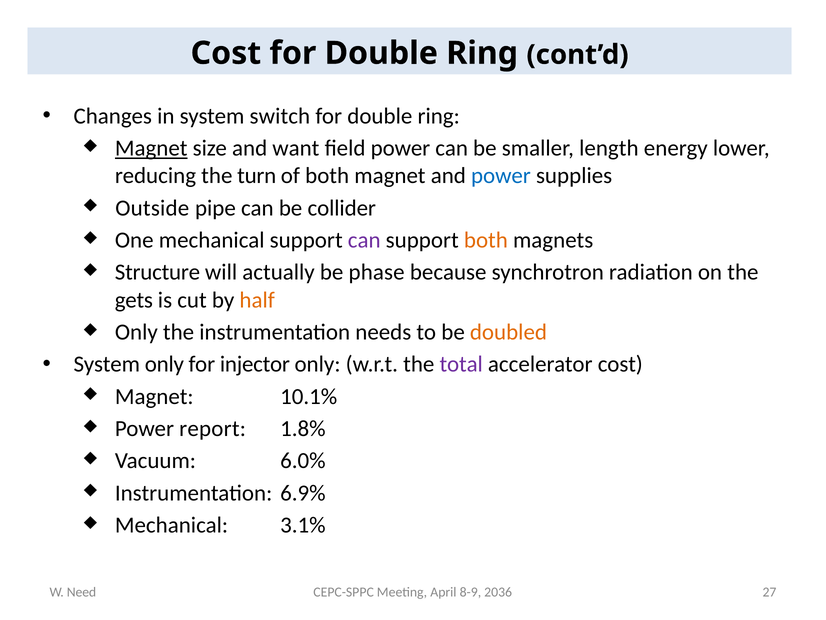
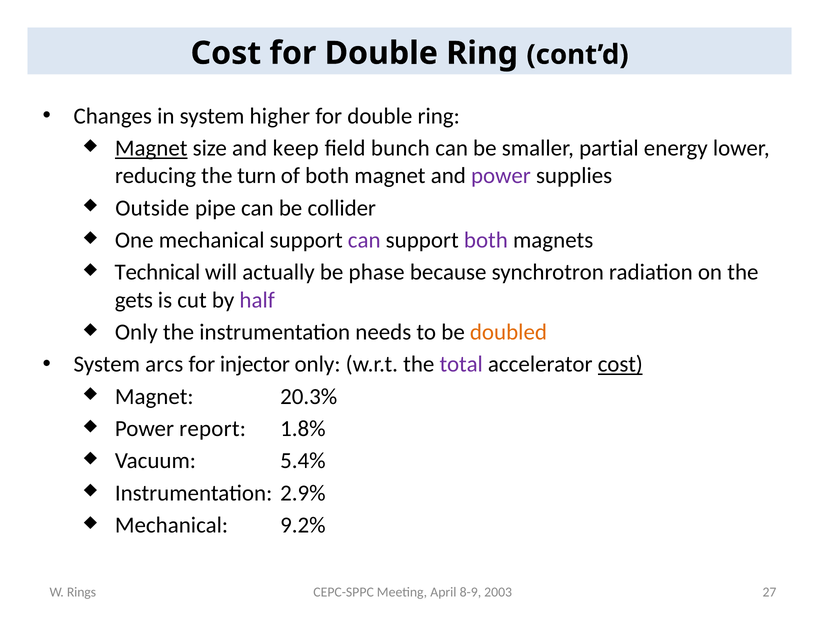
switch: switch -> higher
want: want -> keep
field power: power -> bunch
length: length -> partial
power at (501, 176) colour: blue -> purple
both at (486, 240) colour: orange -> purple
Structure: Structure -> Technical
half colour: orange -> purple
System only: only -> arcs
cost at (620, 364) underline: none -> present
10.1%: 10.1% -> 20.3%
6.0%: 6.0% -> 5.4%
6.9%: 6.9% -> 2.9%
3.1%: 3.1% -> 9.2%
Need: Need -> Rings
2036: 2036 -> 2003
